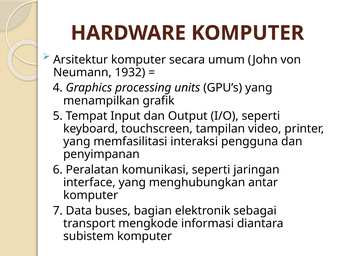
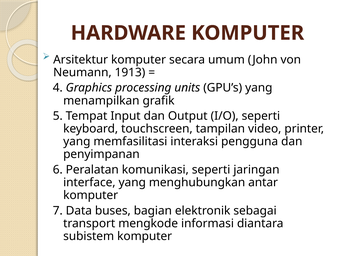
1932: 1932 -> 1913
